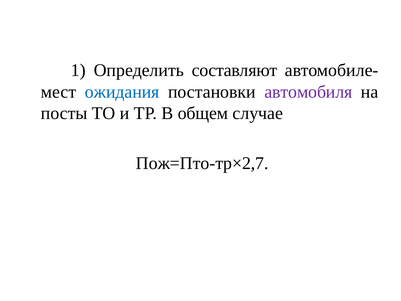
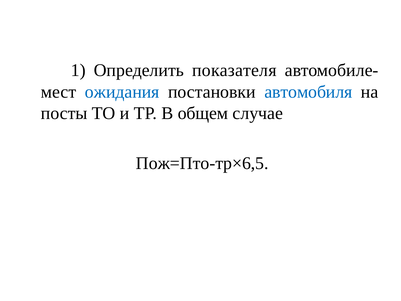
составляют: составляют -> показателя
автомобиля colour: purple -> blue
Пож=Пто-тр×2,7: Пож=Пто-тр×2,7 -> Пож=Пто-тр×6,5
